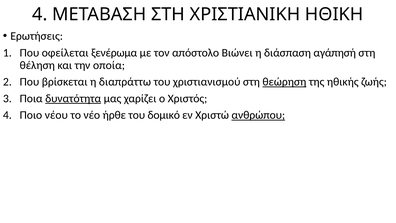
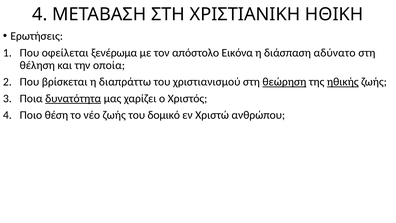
Βιώνει: Βιώνει -> Εικόνα
αγάπησή: αγάπησή -> αδύνατο
ηθικής underline: none -> present
νέου: νέου -> θέση
νέο ήρθε: ήρθε -> ζωής
ανθρώπου underline: present -> none
